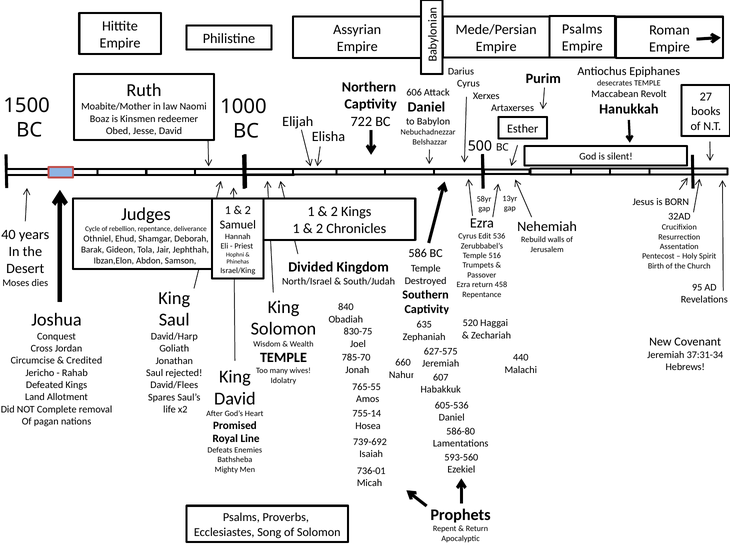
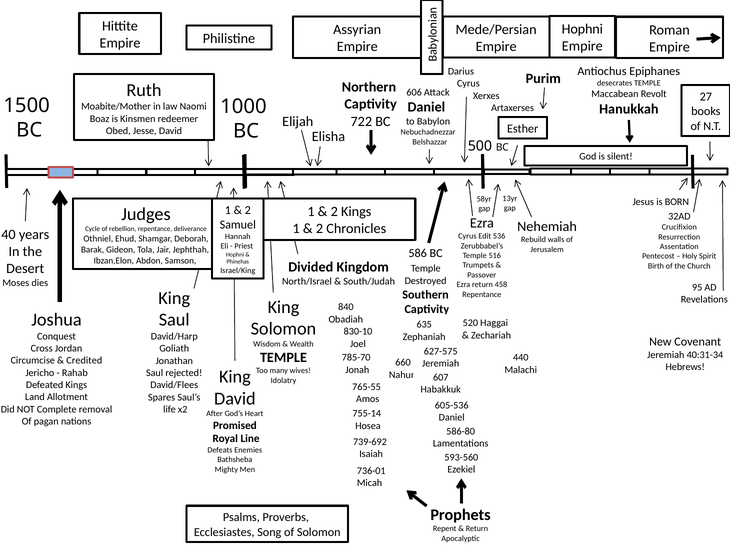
Psalms at (582, 29): Psalms -> Hophni
830-75: 830-75 -> 830-10
37:31-34: 37:31-34 -> 40:31-34
